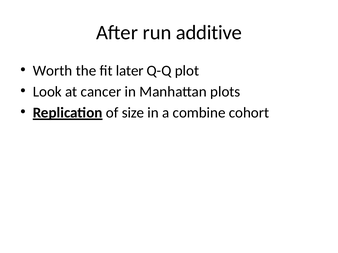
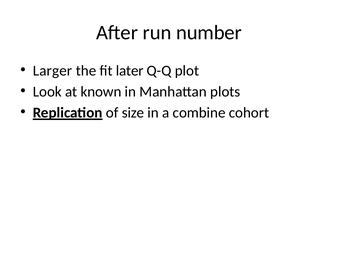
additive: additive -> number
Worth: Worth -> Larger
cancer: cancer -> known
